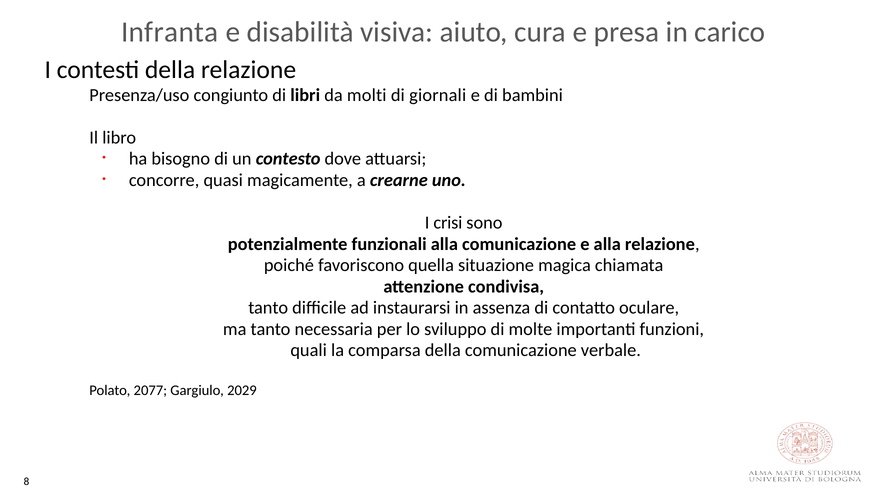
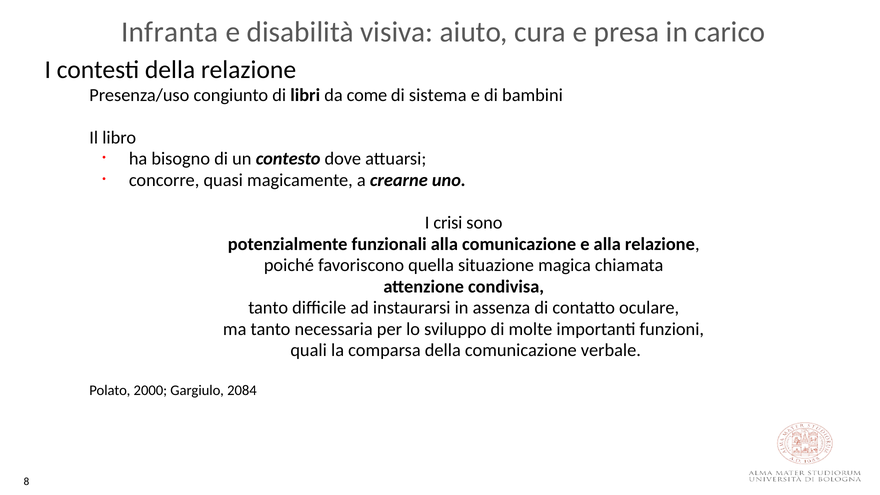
molti: molti -> come
giornali: giornali -> sistema
2077: 2077 -> 2000
2029: 2029 -> 2084
